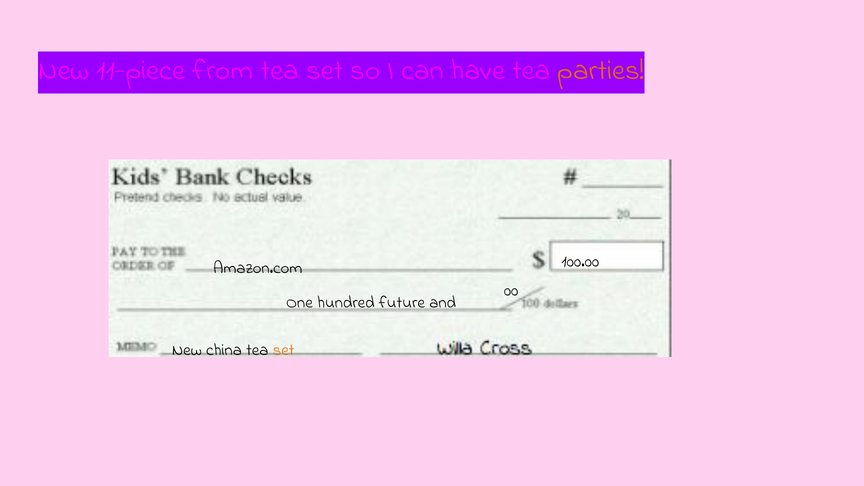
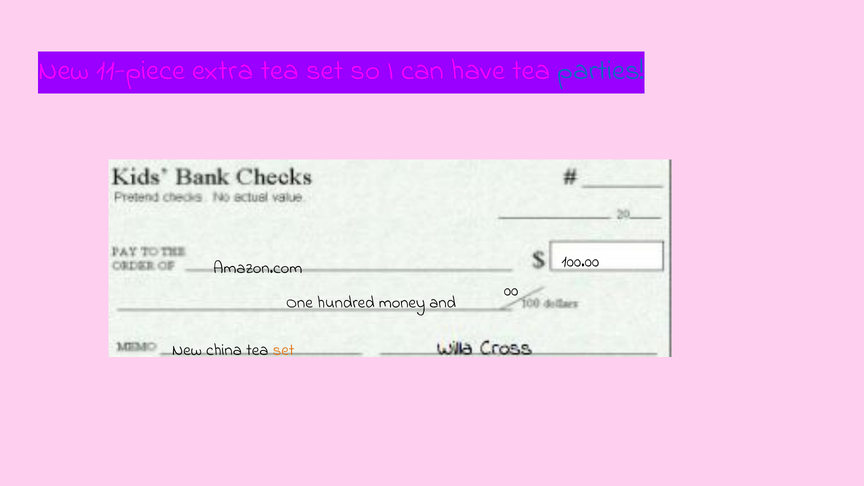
from: from -> extra
parties colour: orange -> blue
future: future -> money
